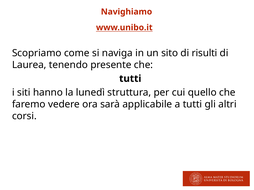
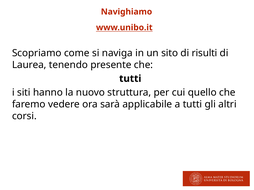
lunedì: lunedì -> nuovo
